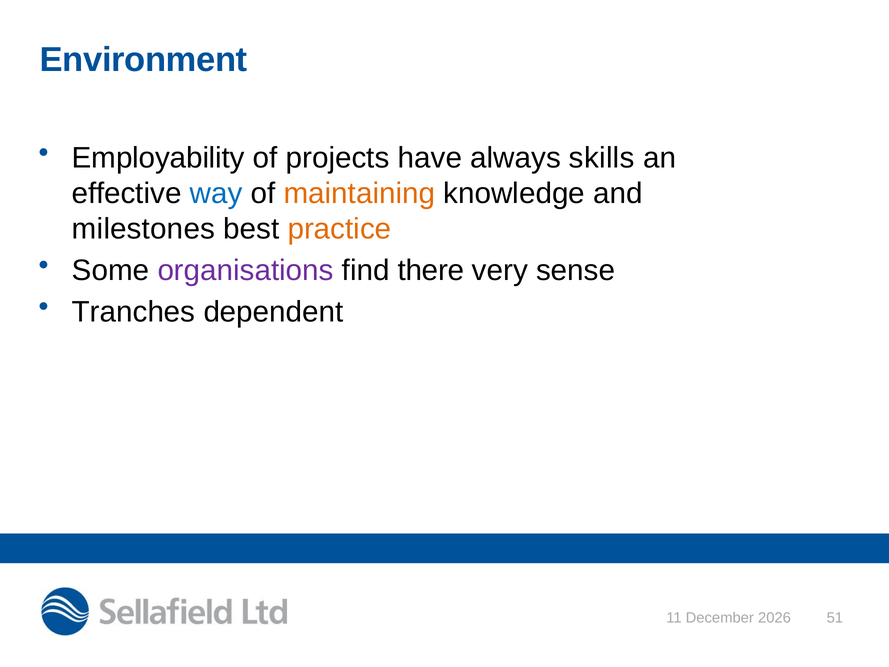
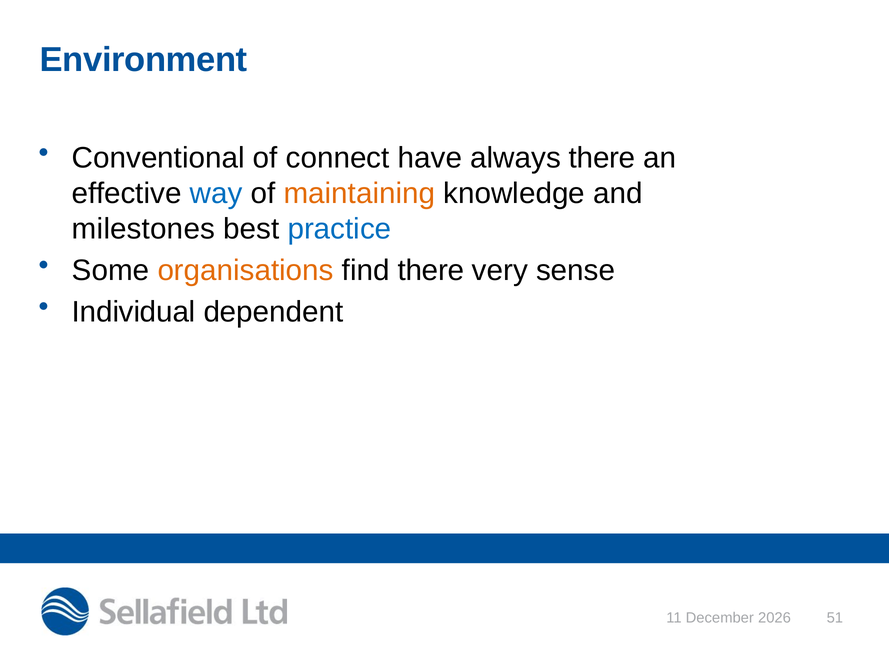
Employability: Employability -> Conventional
projects: projects -> connect
always skills: skills -> there
practice colour: orange -> blue
organisations colour: purple -> orange
Tranches: Tranches -> Individual
